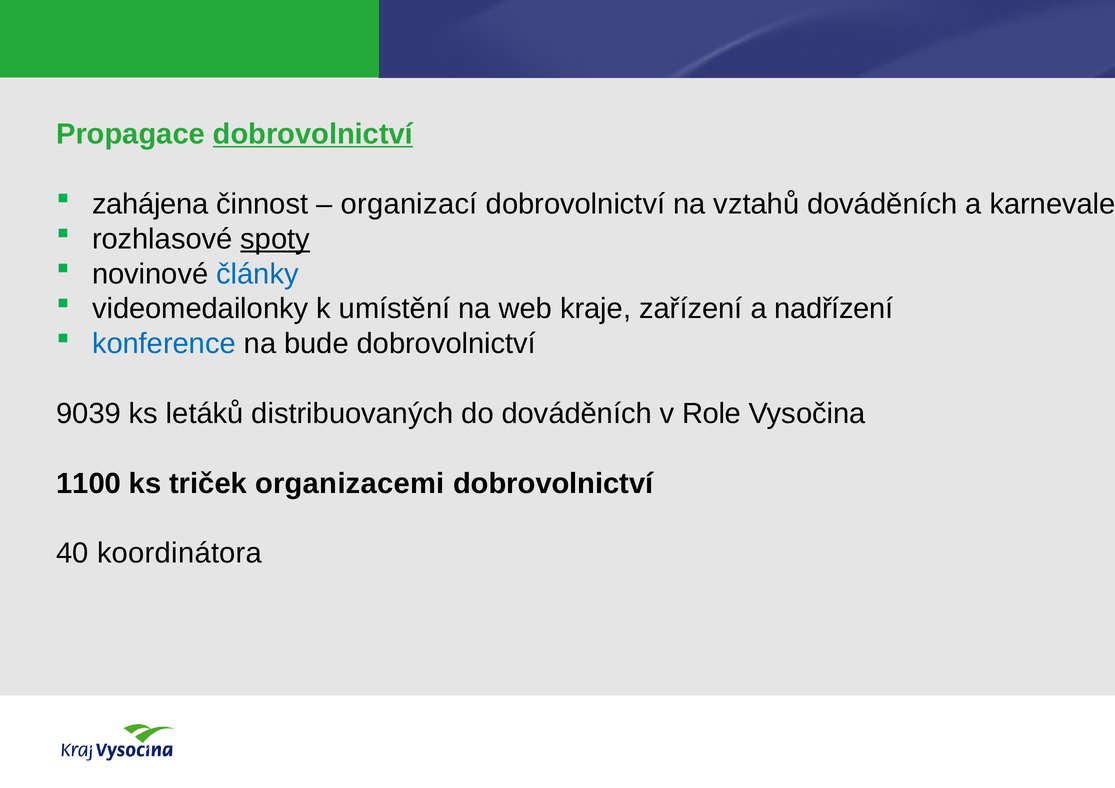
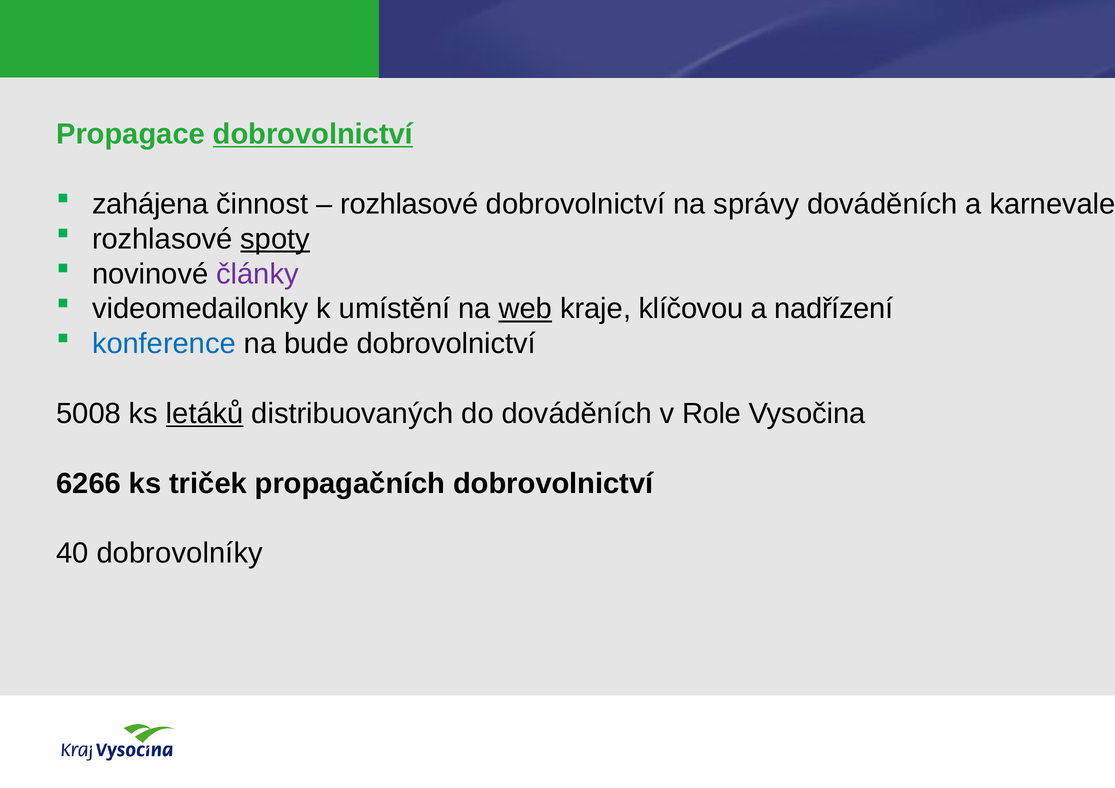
organizací at (409, 204): organizací -> rozhlasové
vztahů: vztahů -> správy
články colour: blue -> purple
web underline: none -> present
zařízení: zařízení -> klíčovou
9039: 9039 -> 5008
letáků underline: none -> present
1100: 1100 -> 6266
organizacemi: organizacemi -> propagačních
koordinátora: koordinátora -> dobrovolníky
